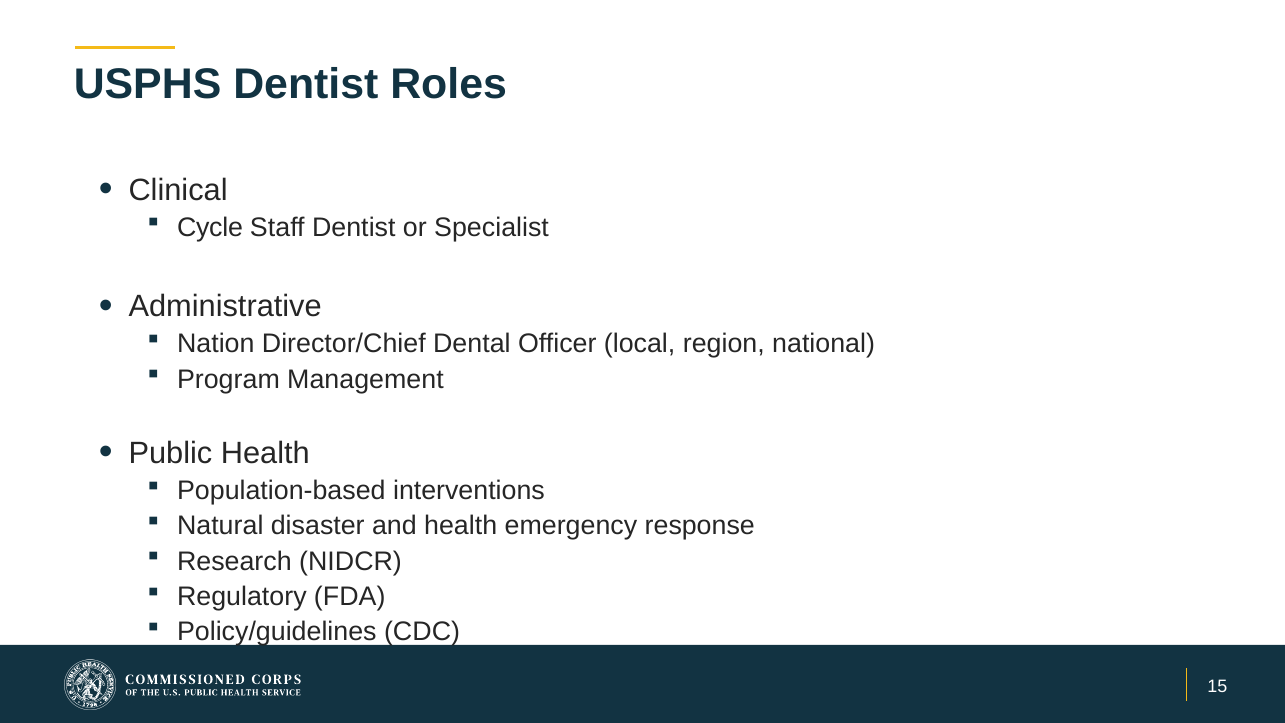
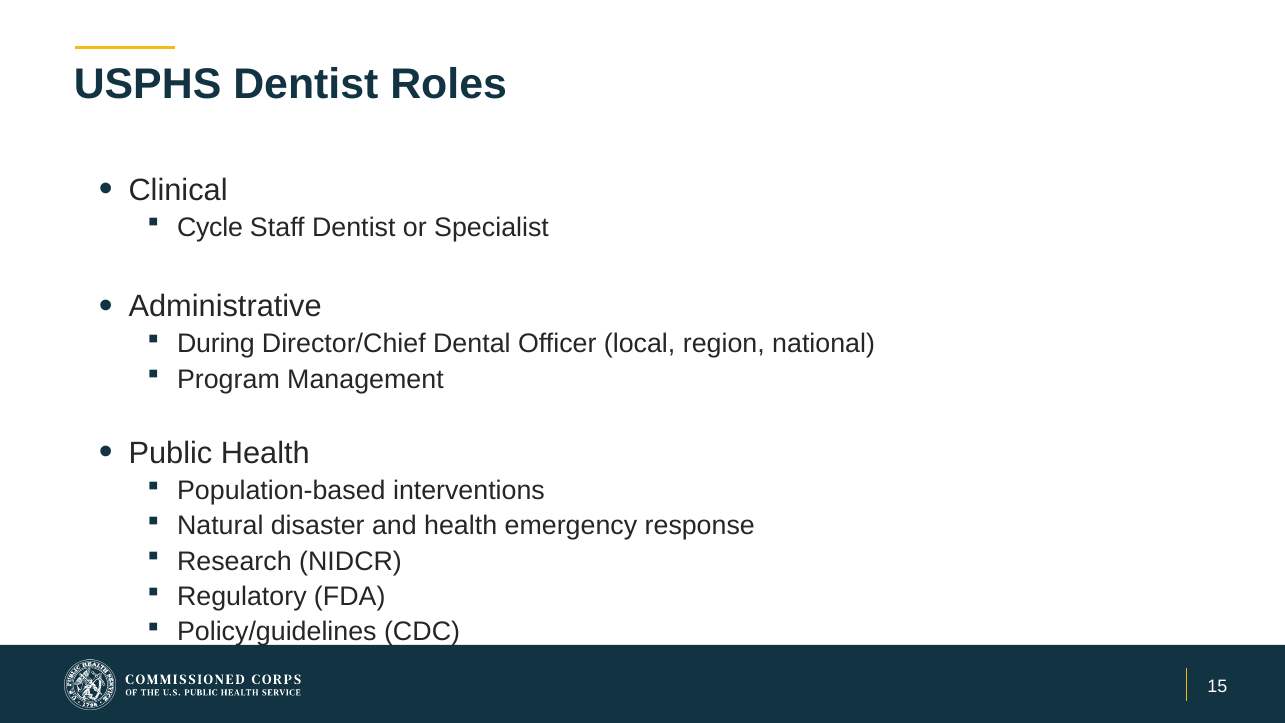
Nation: Nation -> During
